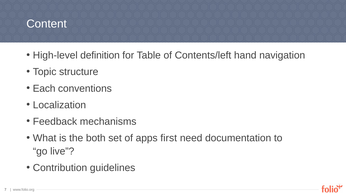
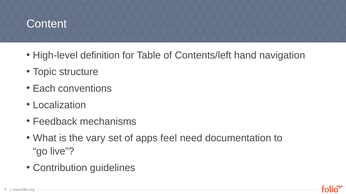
both: both -> vary
first: first -> feel
